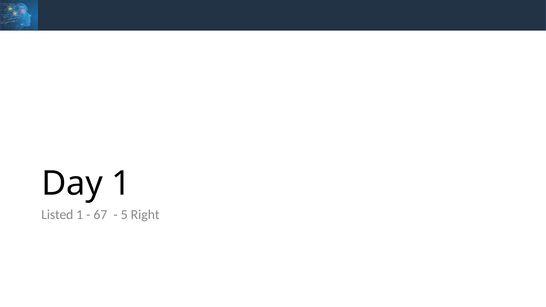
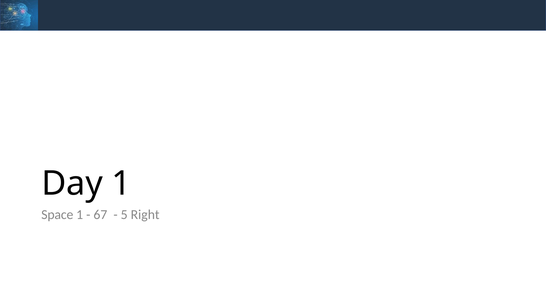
Listed: Listed -> Space
